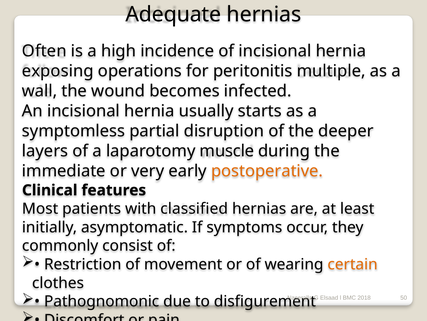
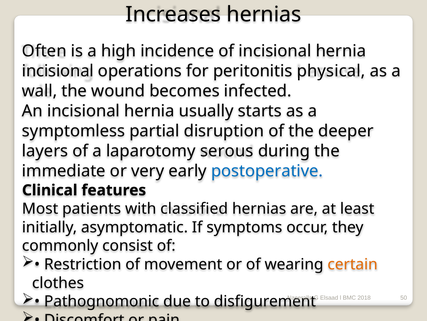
Adequate: Adequate -> Increases
exposing at (58, 71): exposing -> incisional
multiple: multiple -> physical
muscle: muscle -> serous
postoperative colour: orange -> blue
